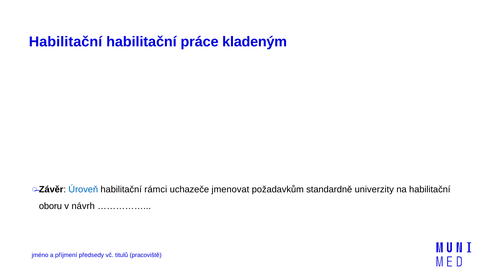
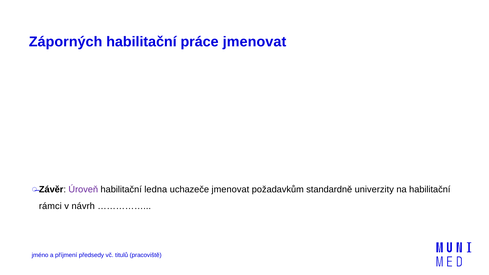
Habilitační at (66, 42): Habilitační -> Záporných
práce kladeným: kladeným -> jmenovat
Úroveň colour: blue -> purple
rámci: rámci -> ledna
oboru: oboru -> rámci
